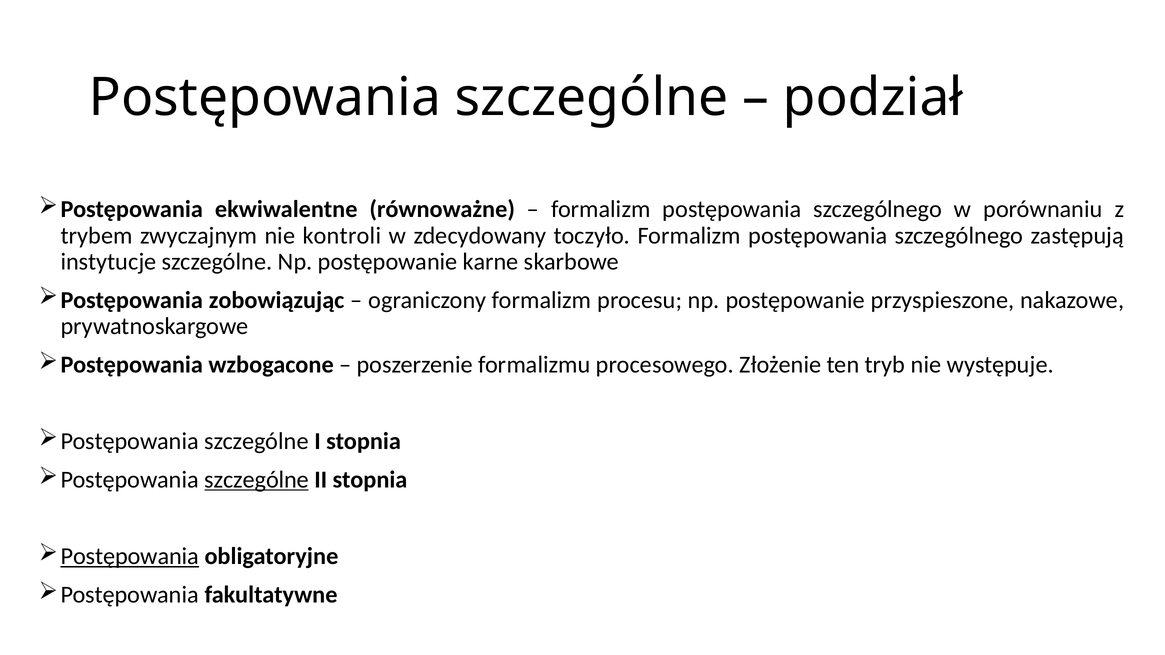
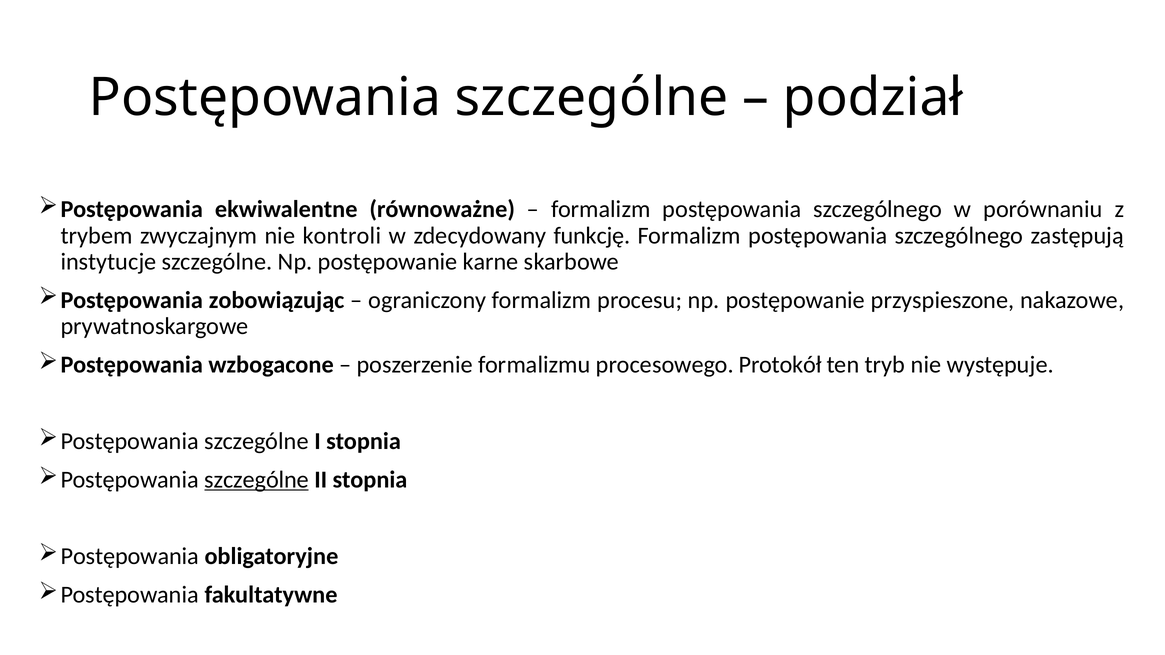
toczyło: toczyło -> funkcję
Złożenie: Złożenie -> Protokół
Postępowania at (130, 557) underline: present -> none
